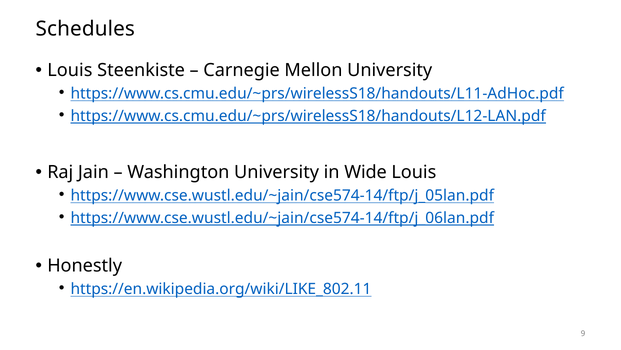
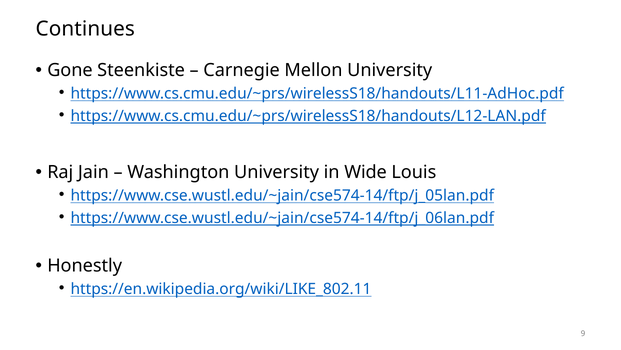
Schedules: Schedules -> Continues
Louis at (70, 70): Louis -> Gone
